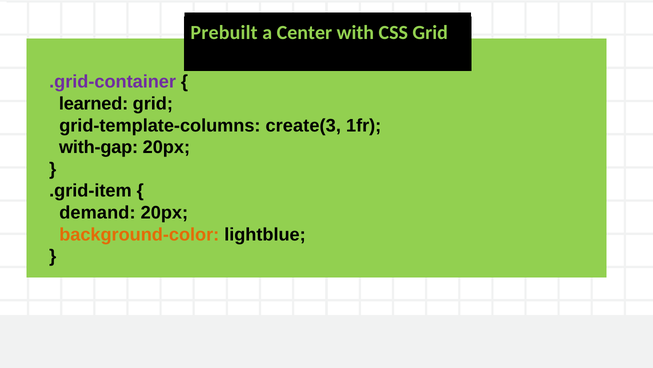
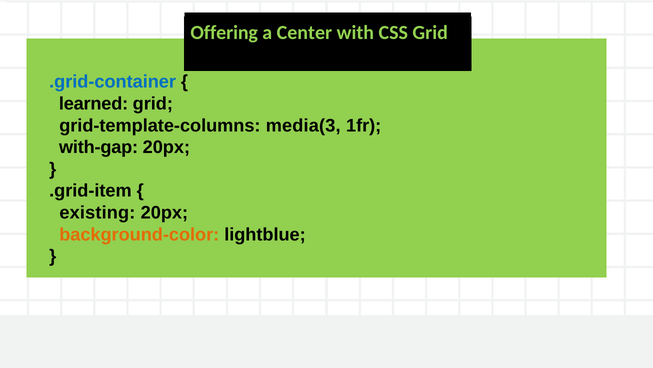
Prebuilt: Prebuilt -> Offering
.grid-container colour: purple -> blue
create(3: create(3 -> media(3
demand: demand -> existing
